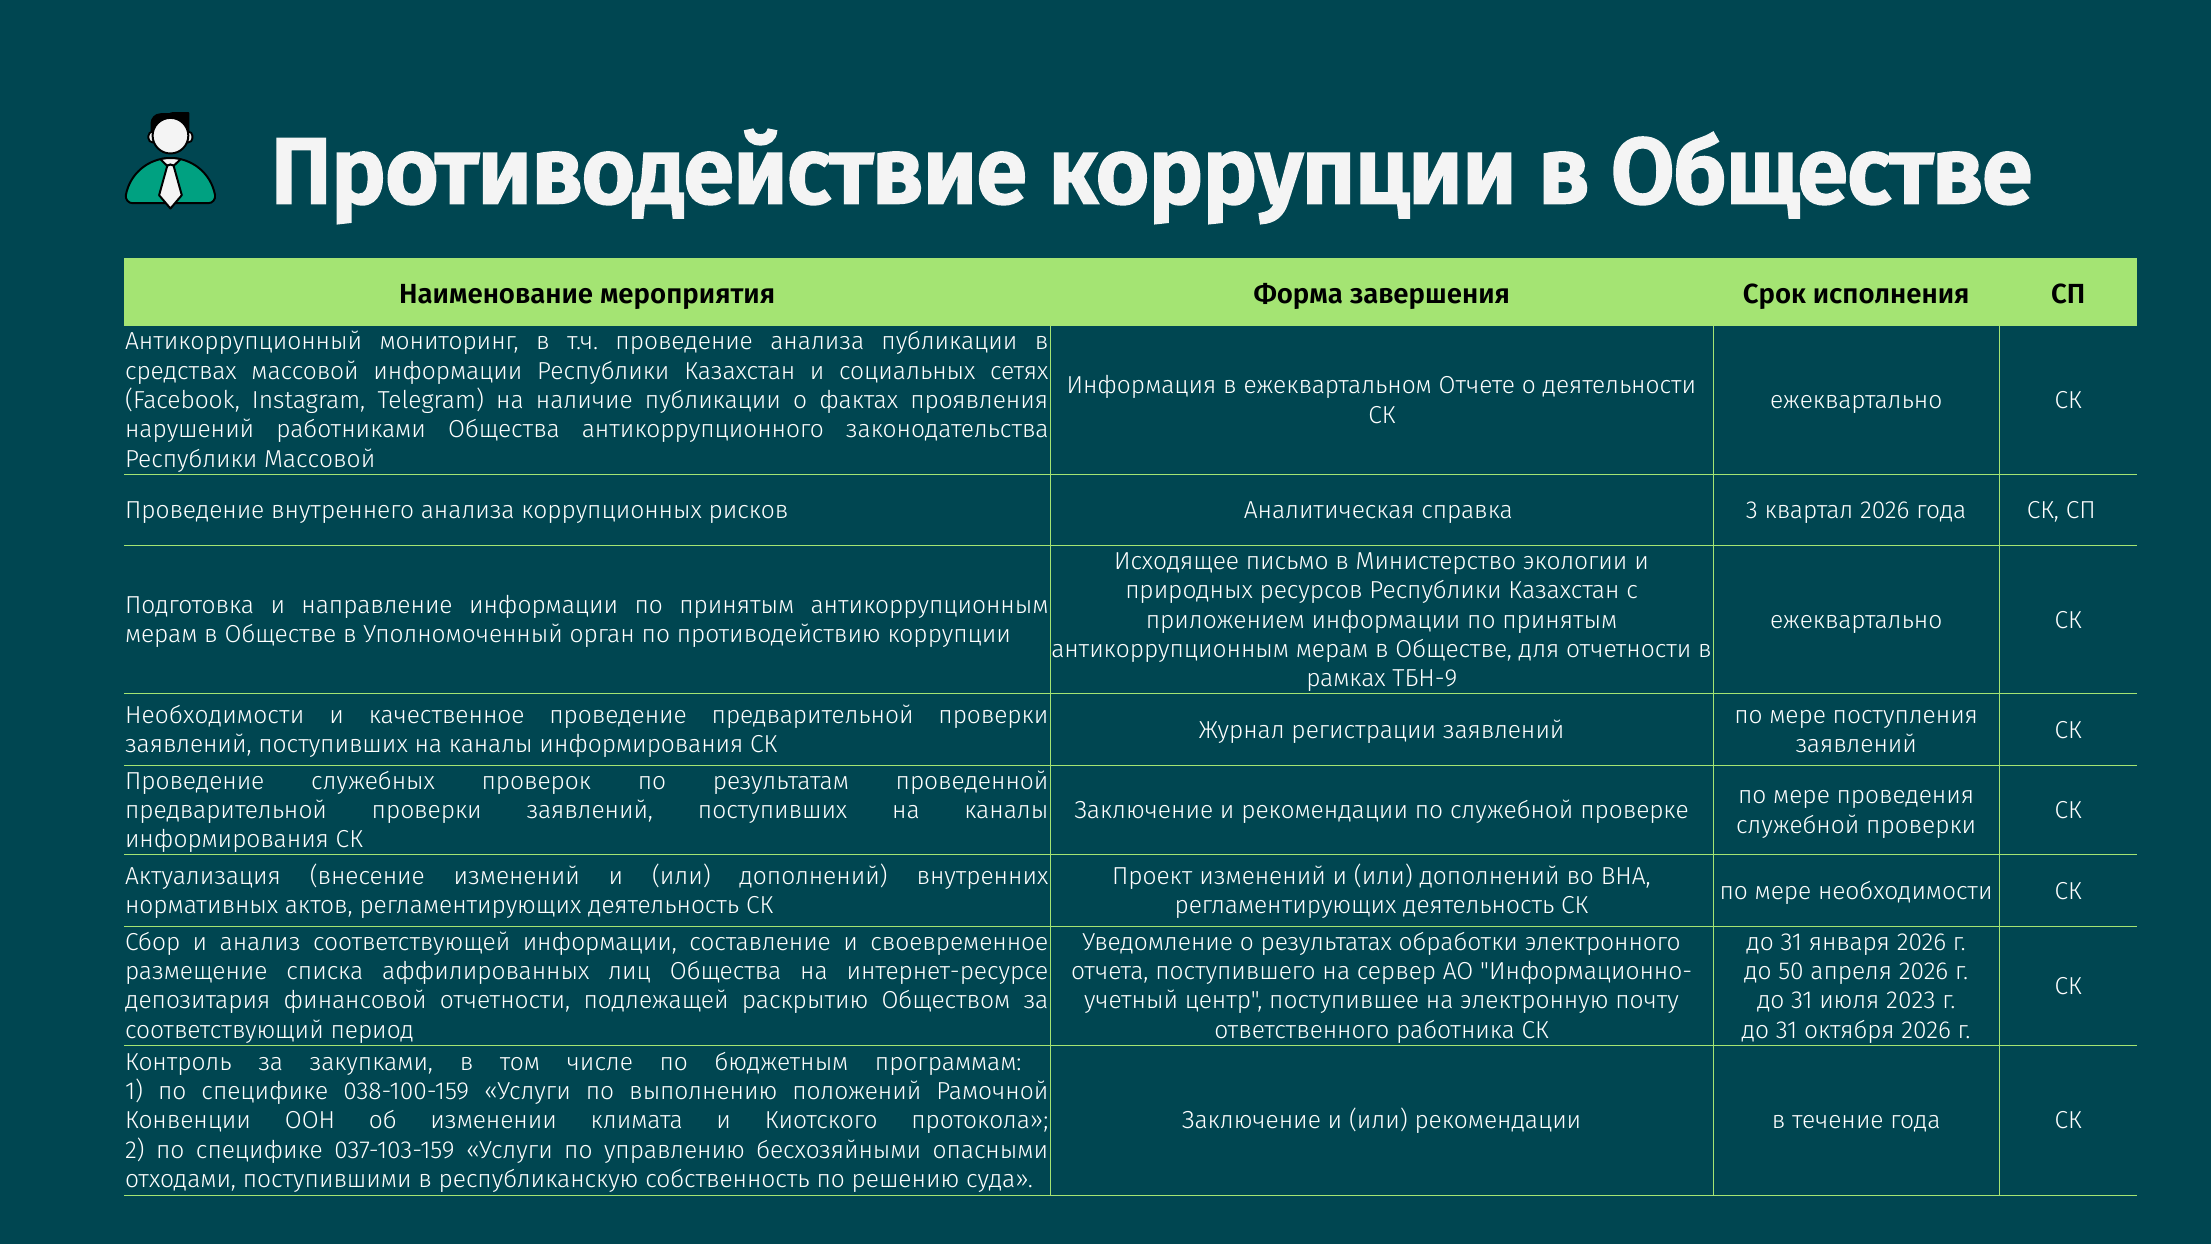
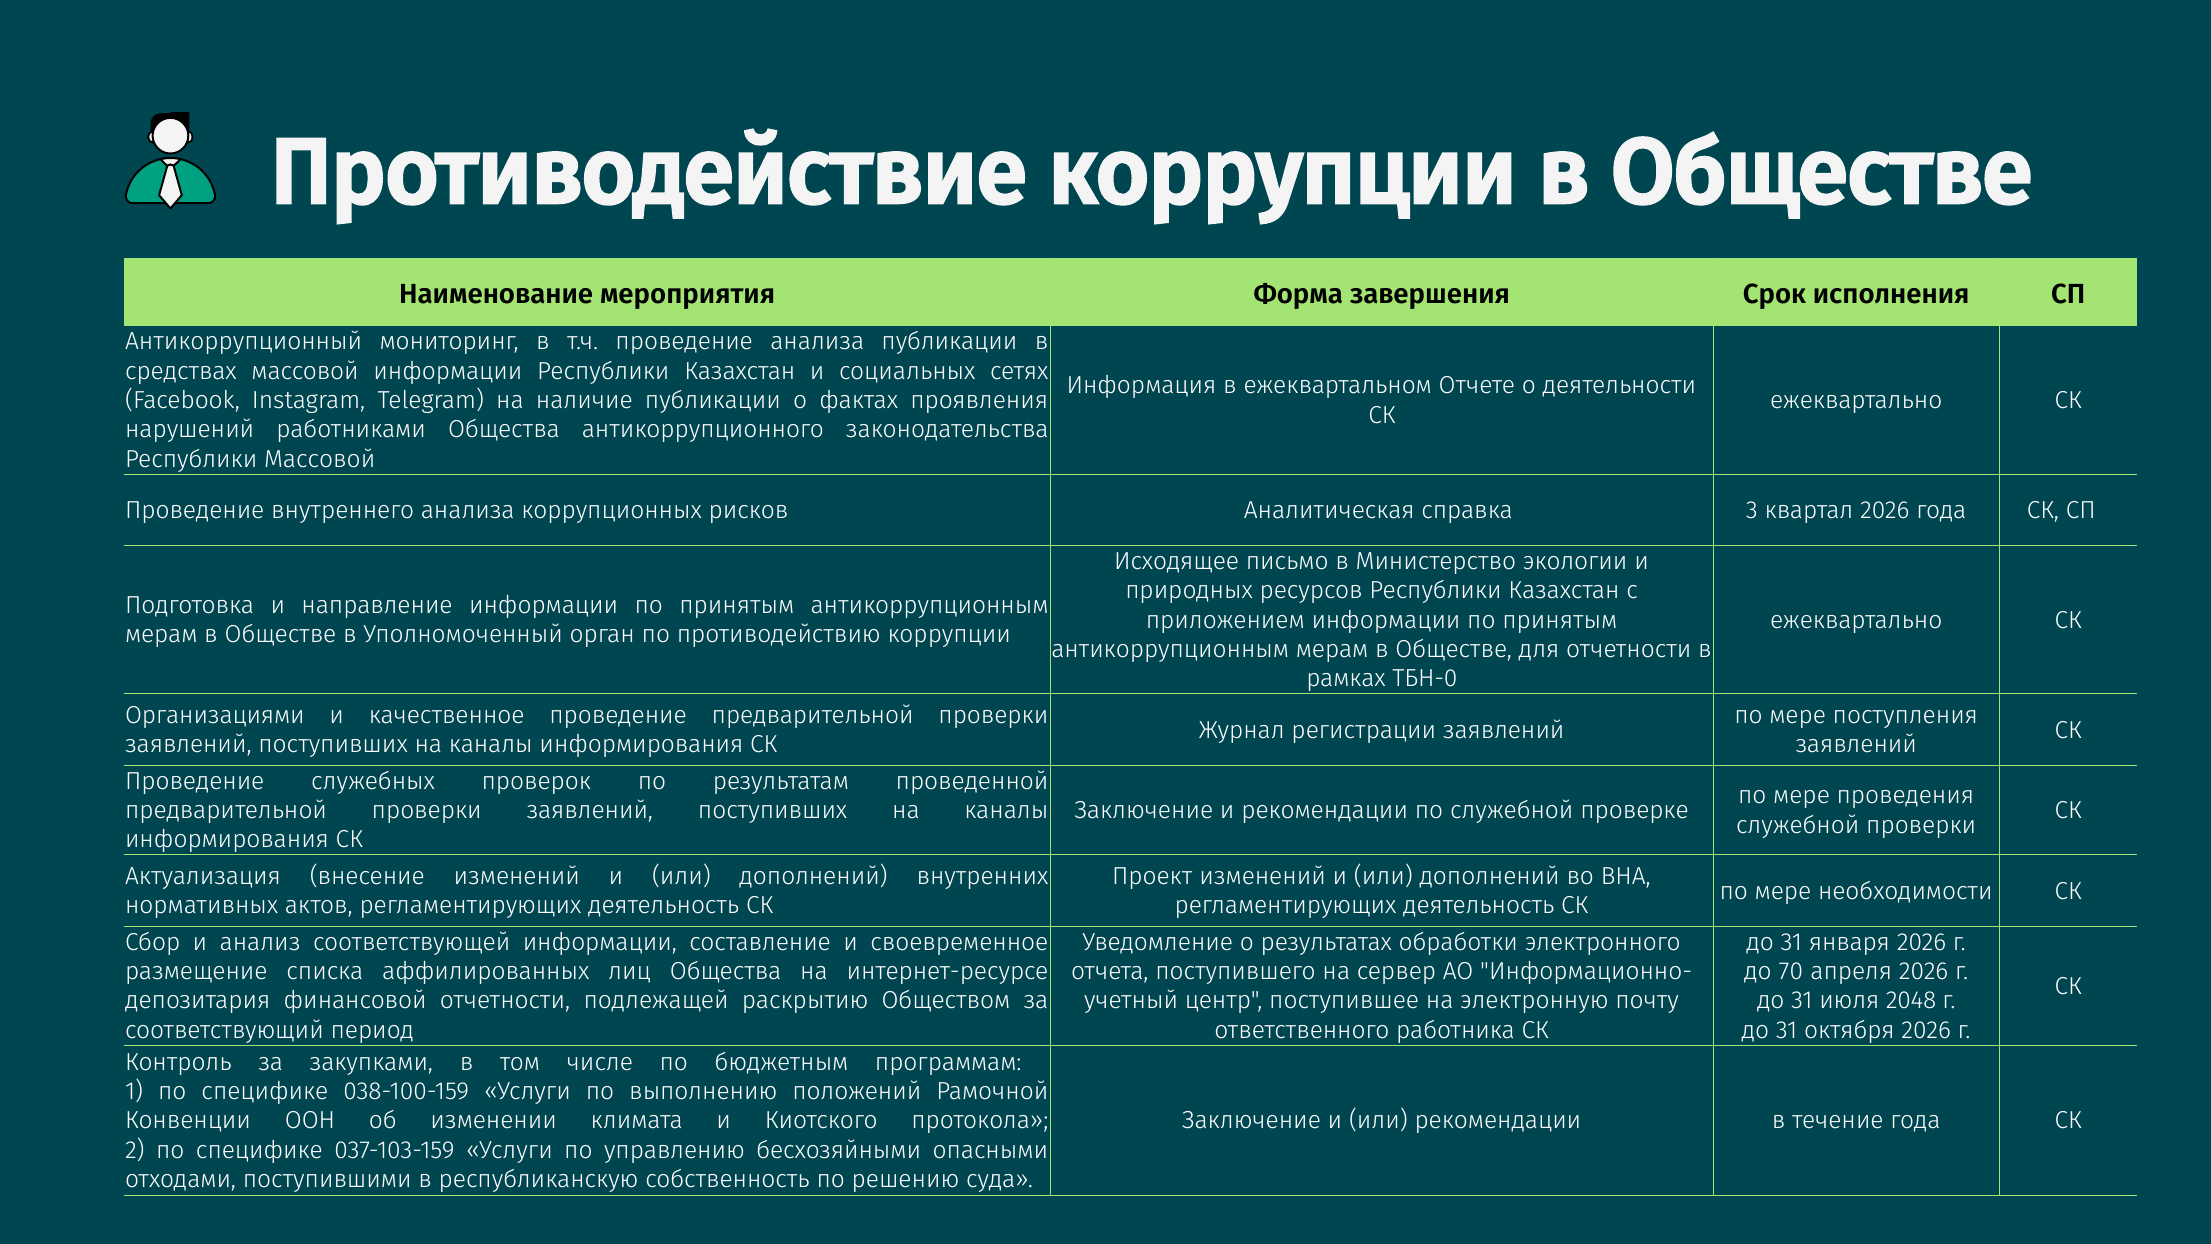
ТБН-9: ТБН-9 -> ТБН-0
Необходимости at (215, 715): Необходимости -> Организациями
50: 50 -> 70
2023: 2023 -> 2048
